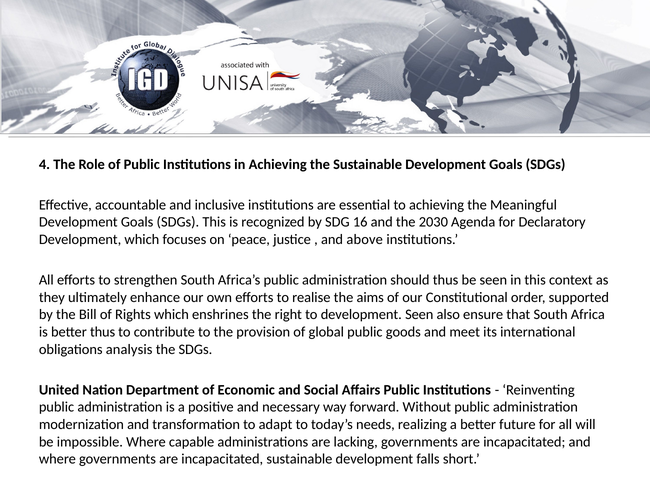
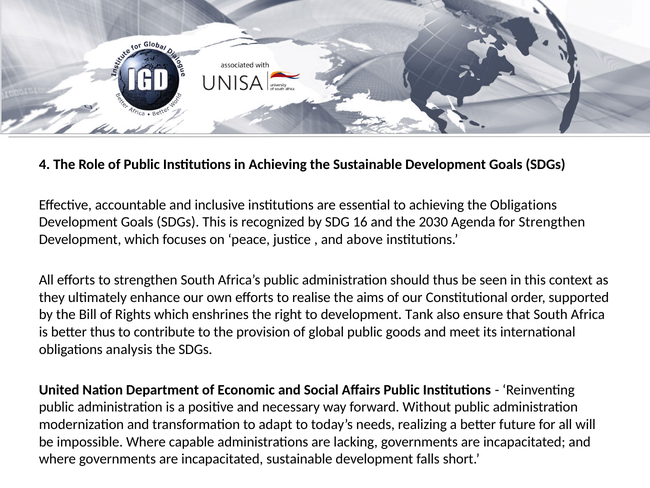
the Meaningful: Meaningful -> Obligations
for Declaratory: Declaratory -> Strengthen
development Seen: Seen -> Tank
